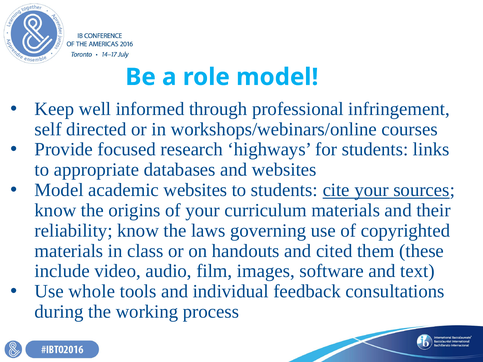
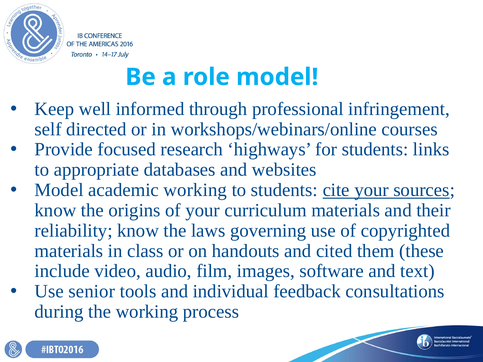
academic websites: websites -> working
whole: whole -> senior
